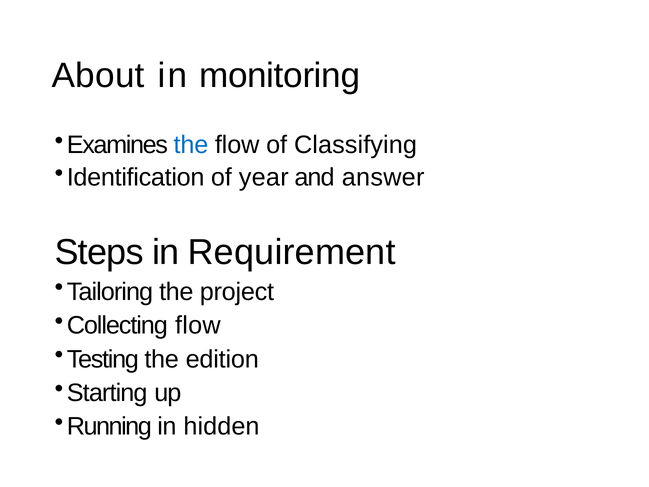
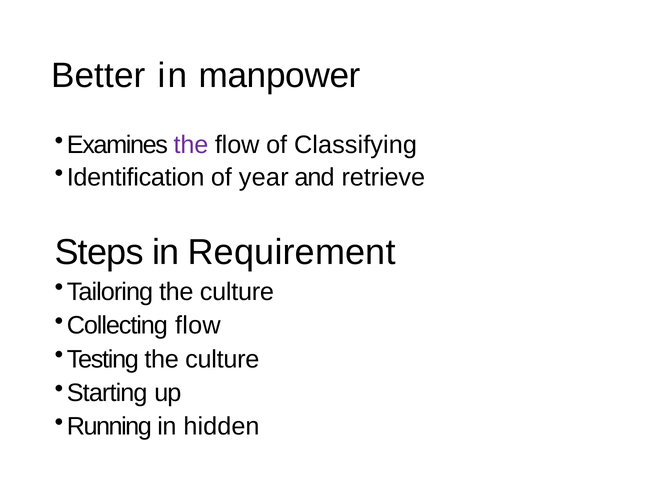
About: About -> Better
monitoring: monitoring -> manpower
the at (191, 145) colour: blue -> purple
answer: answer -> retrieve
Tailoring the project: project -> culture
Testing the edition: edition -> culture
